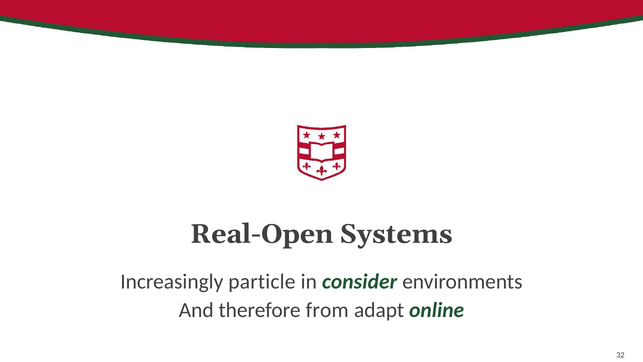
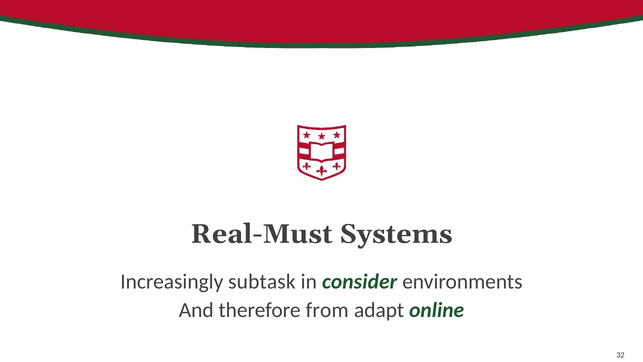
Real-Open: Real-Open -> Real-Must
particle: particle -> subtask
